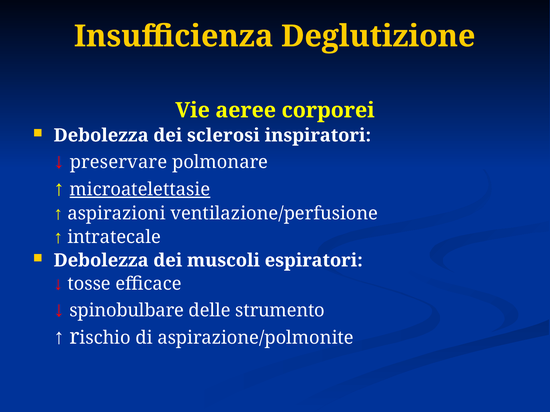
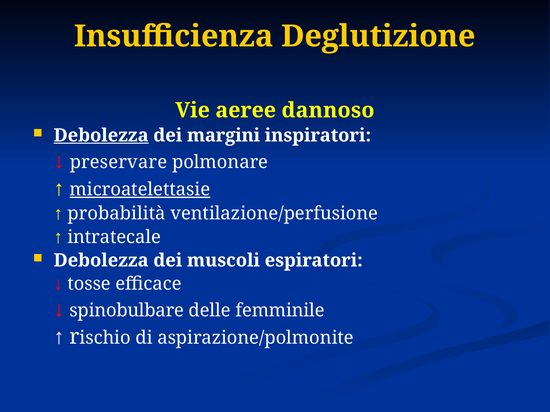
corporei: corporei -> dannoso
Debolezza at (101, 136) underline: none -> present
sclerosi: sclerosi -> margini
aspirazioni: aspirazioni -> probabilità
strumento: strumento -> femminile
